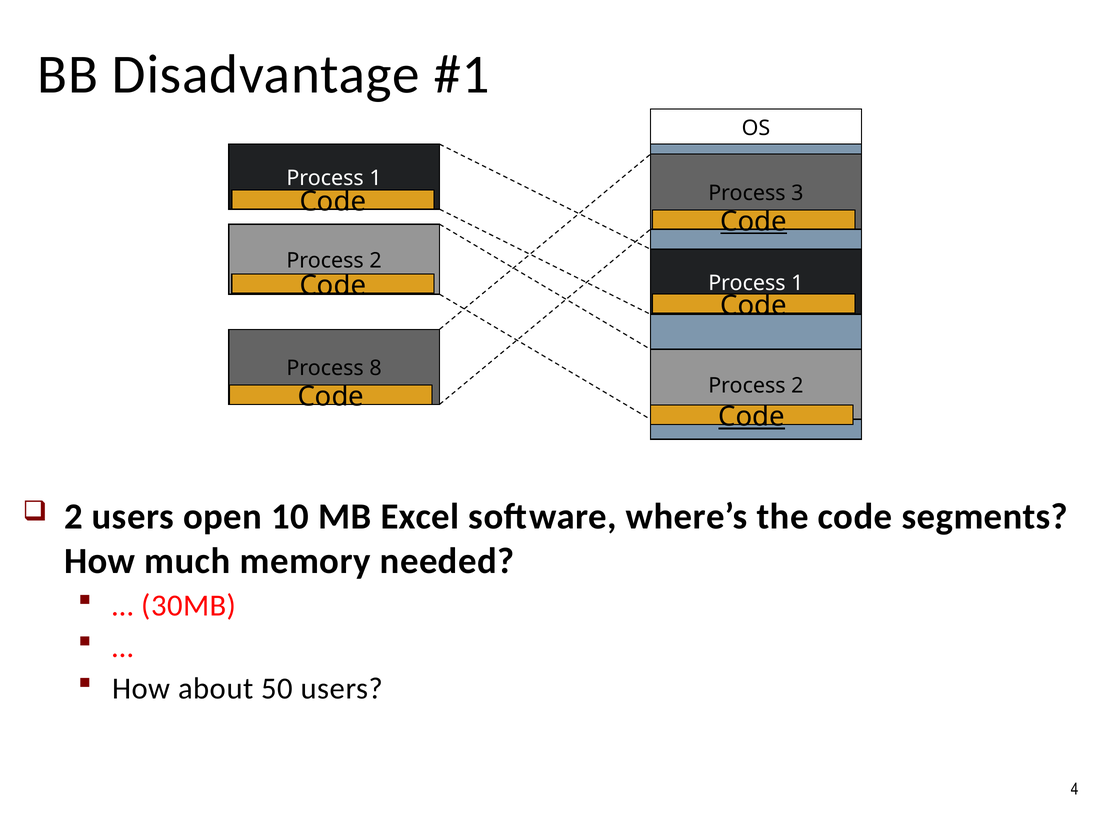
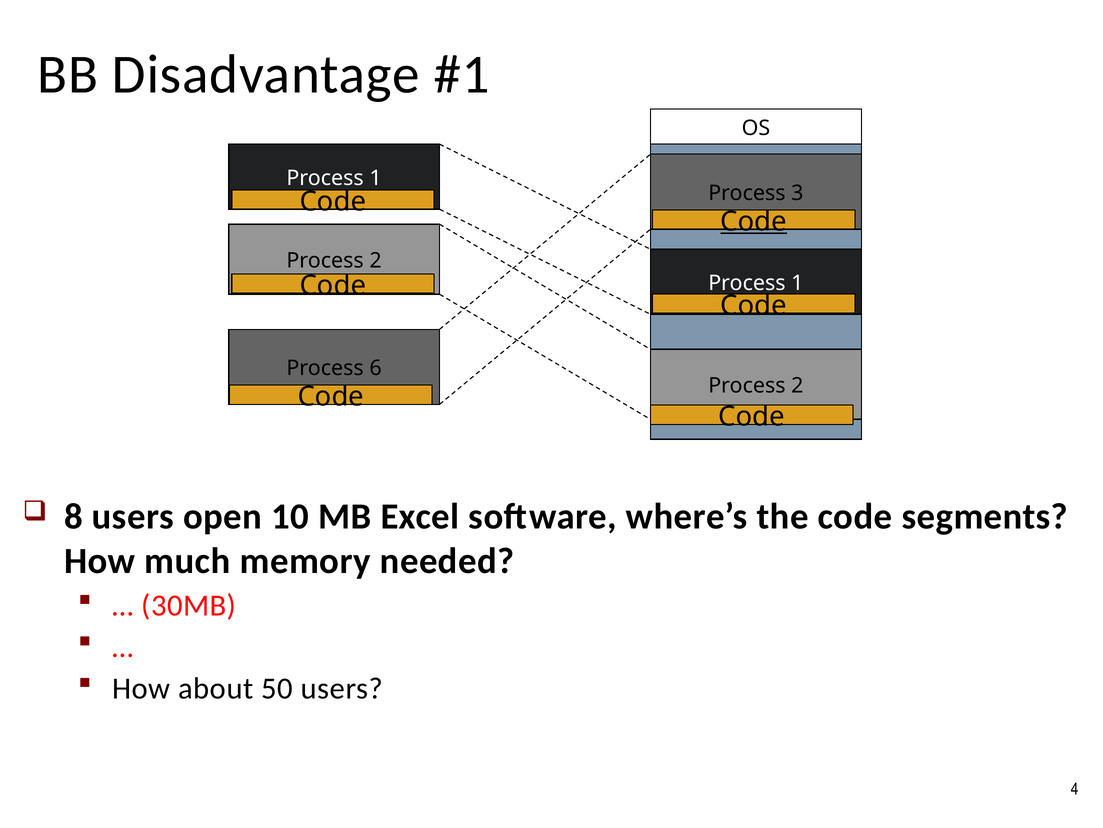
8: 8 -> 6
Code at (752, 416) underline: present -> none
2 at (73, 516): 2 -> 8
